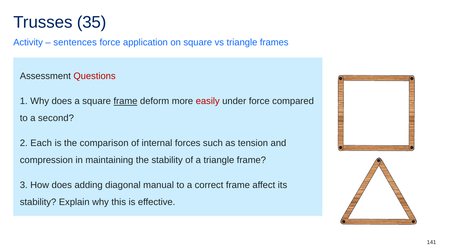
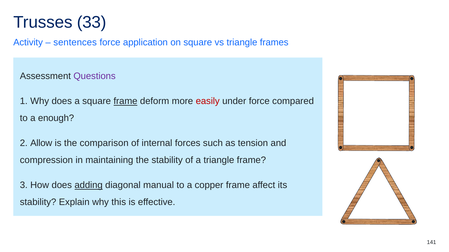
35: 35 -> 33
Questions colour: red -> purple
second: second -> enough
Each: Each -> Allow
adding underline: none -> present
correct: correct -> copper
